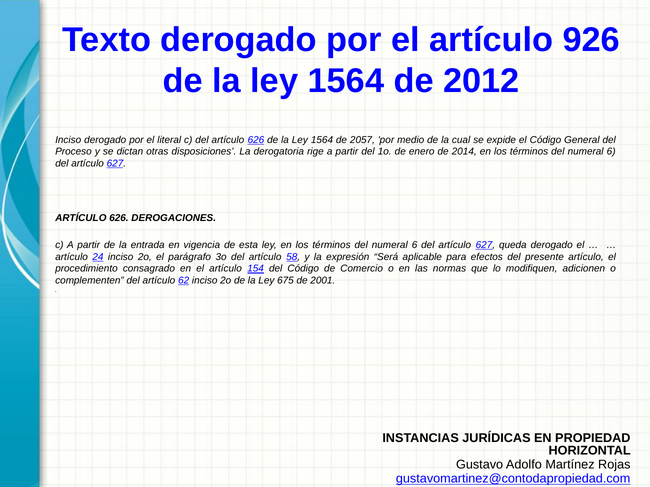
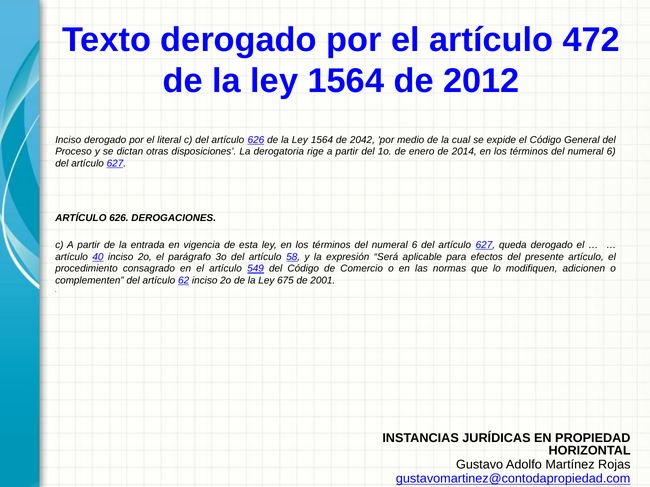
926: 926 -> 472
2057: 2057 -> 2042
24: 24 -> 40
154: 154 -> 549
